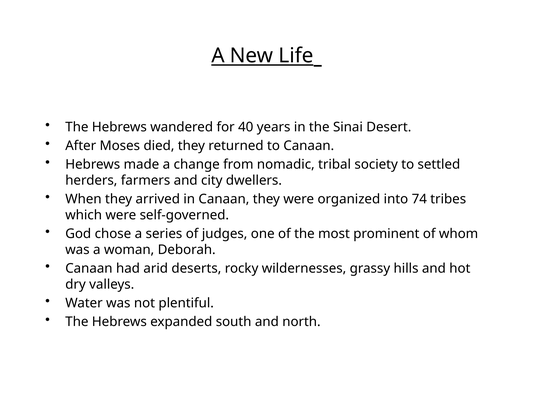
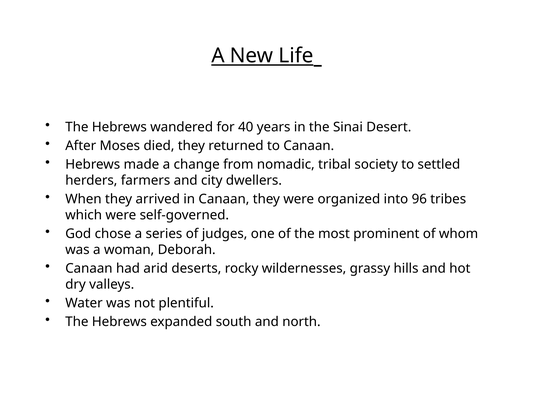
74: 74 -> 96
